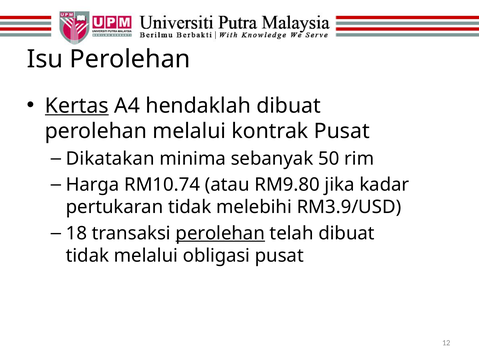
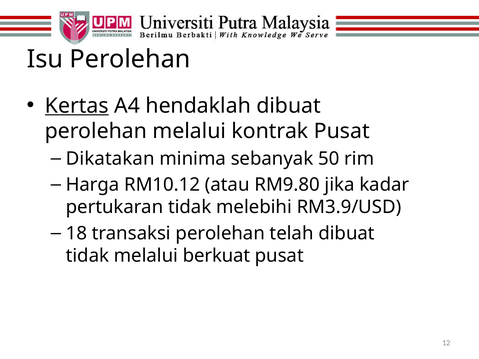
RM10.74: RM10.74 -> RM10.12
perolehan at (220, 233) underline: present -> none
obligasi: obligasi -> berkuat
